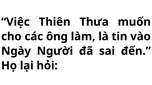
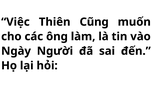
Thưa: Thưa -> Cũng
